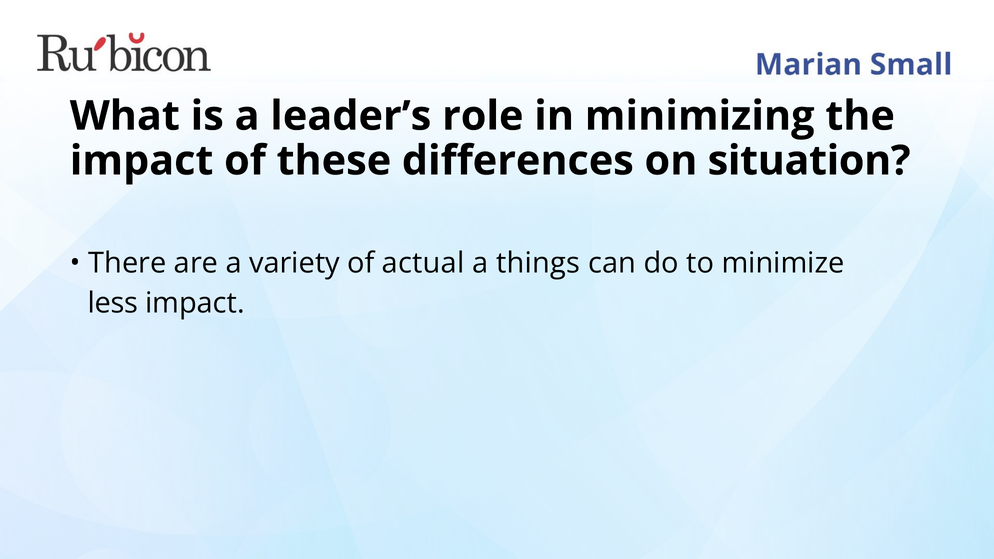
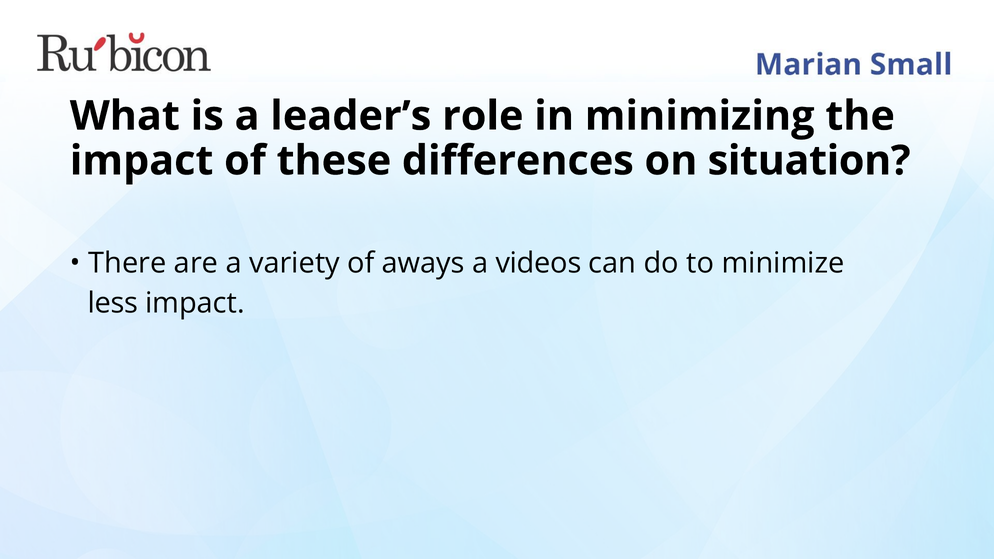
actual: actual -> aways
things: things -> videos
